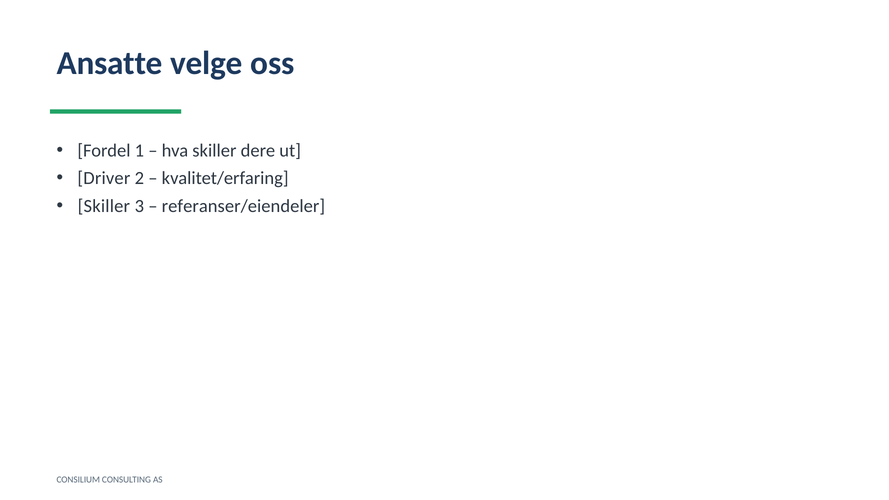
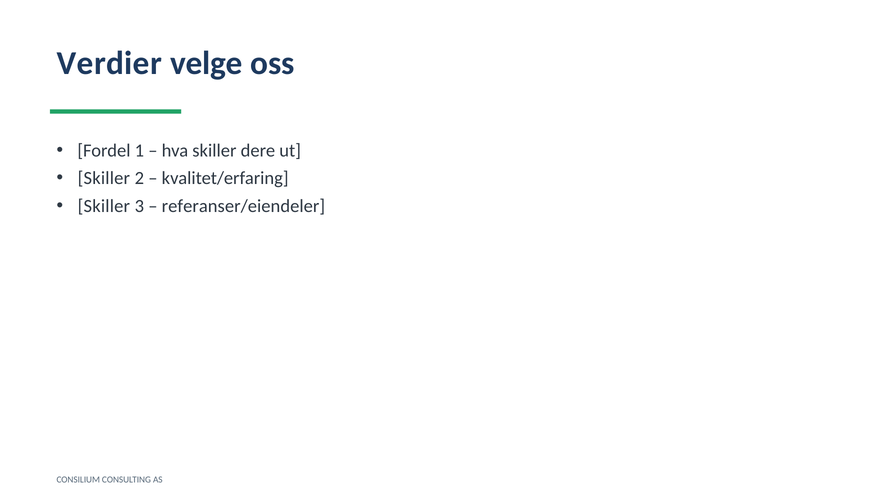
Ansatte: Ansatte -> Verdier
Driver at (104, 178): Driver -> Skiller
